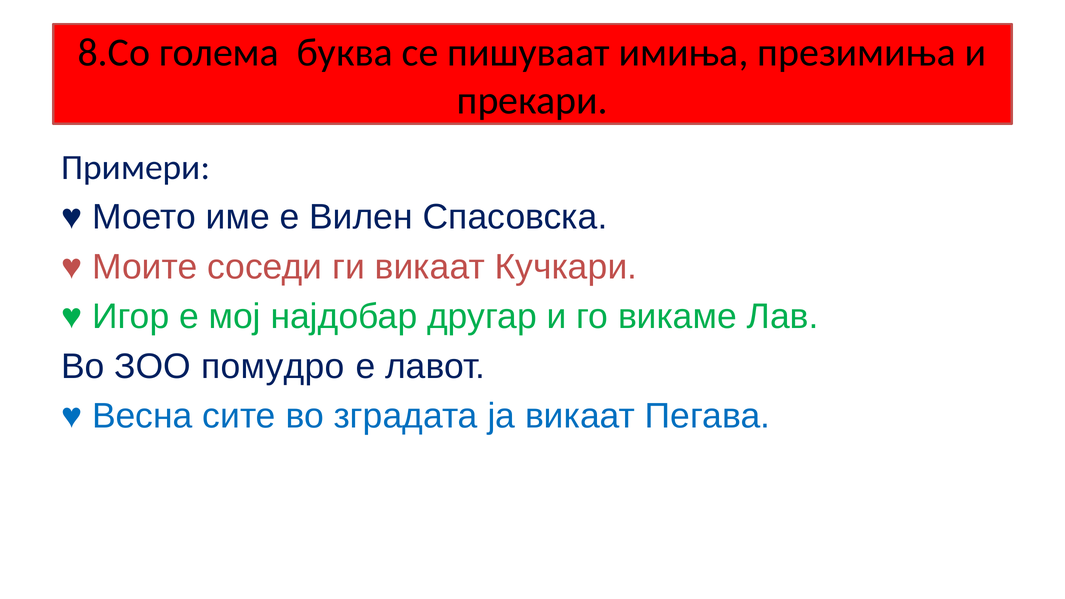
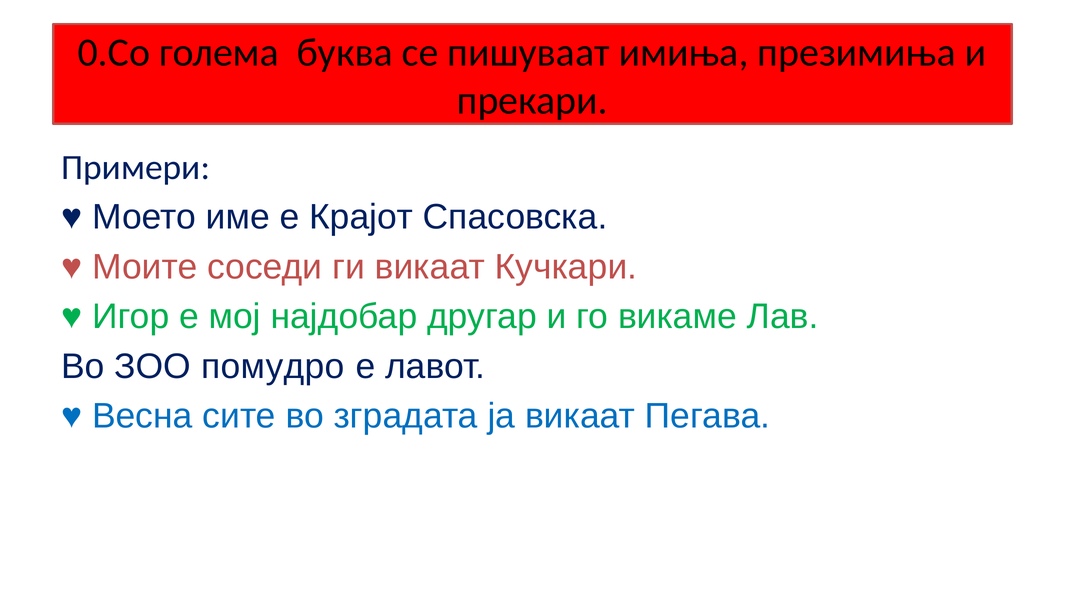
8.Со: 8.Со -> 0.Со
Вилен: Вилен -> Крајот
